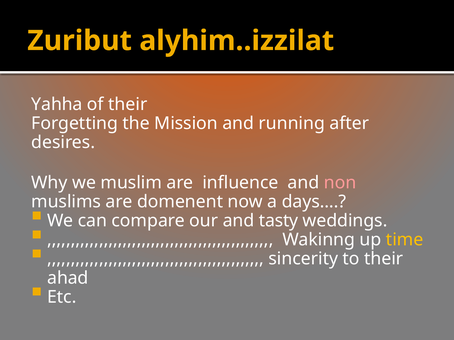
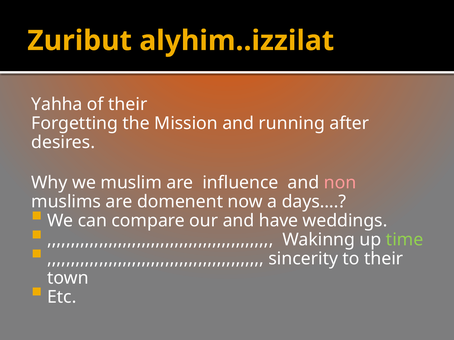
tasty: tasty -> have
time colour: yellow -> light green
ahad: ahad -> town
